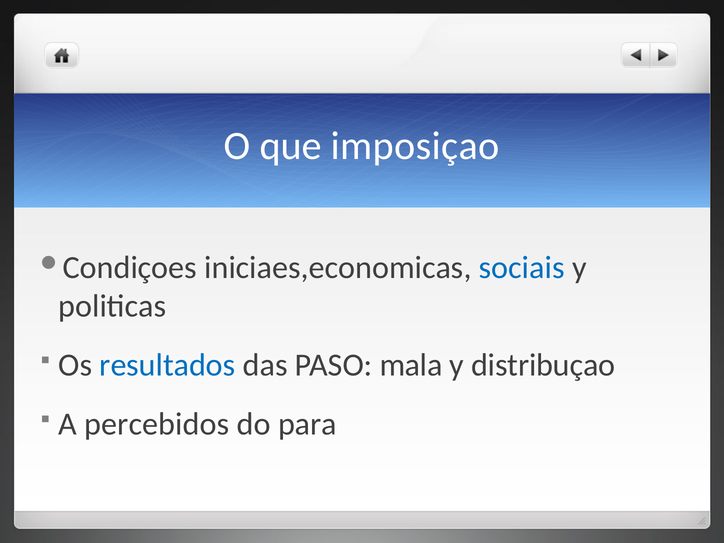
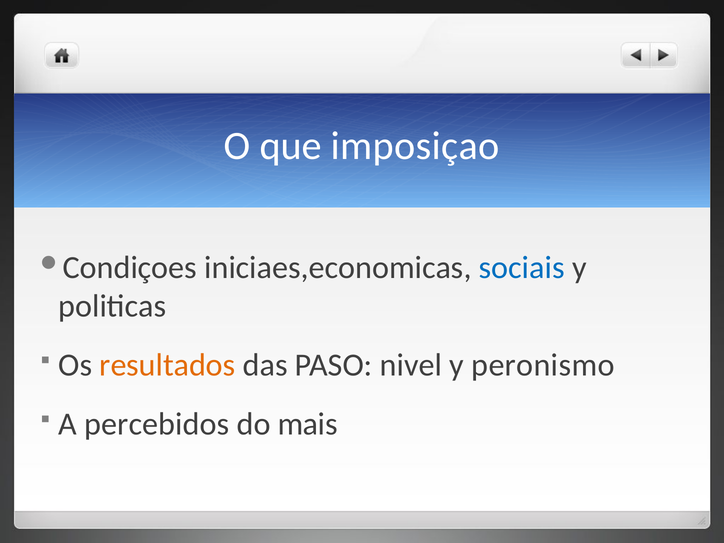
resultados colour: blue -> orange
mala: mala -> nivel
distribuçao: distribuçao -> peronismo
para: para -> mais
